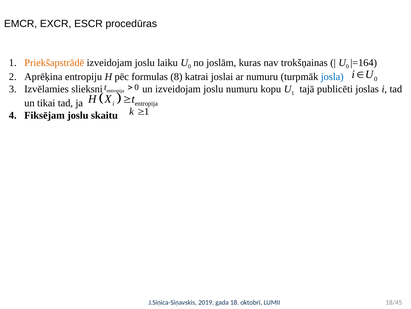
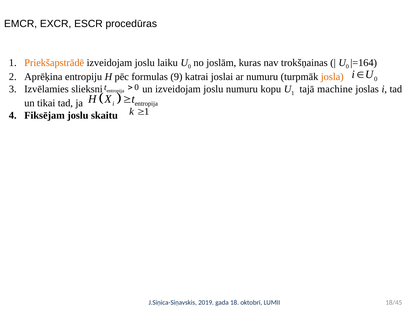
8: 8 -> 9
josla colour: blue -> orange
publicēti: publicēti -> machine
